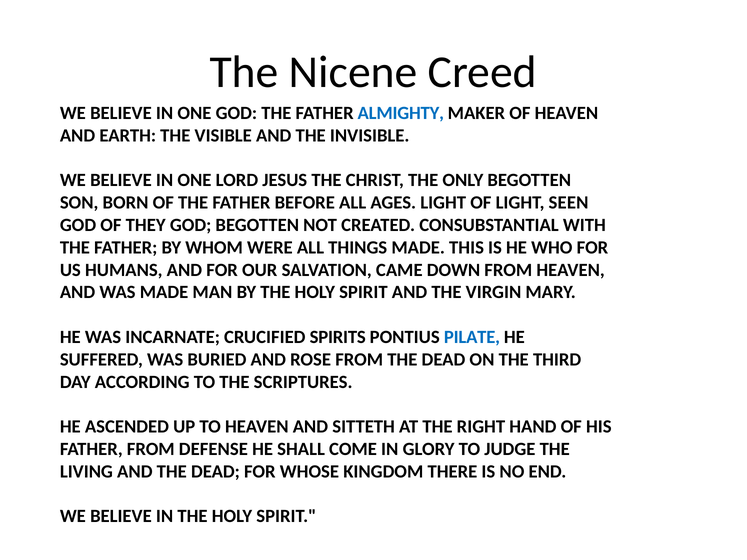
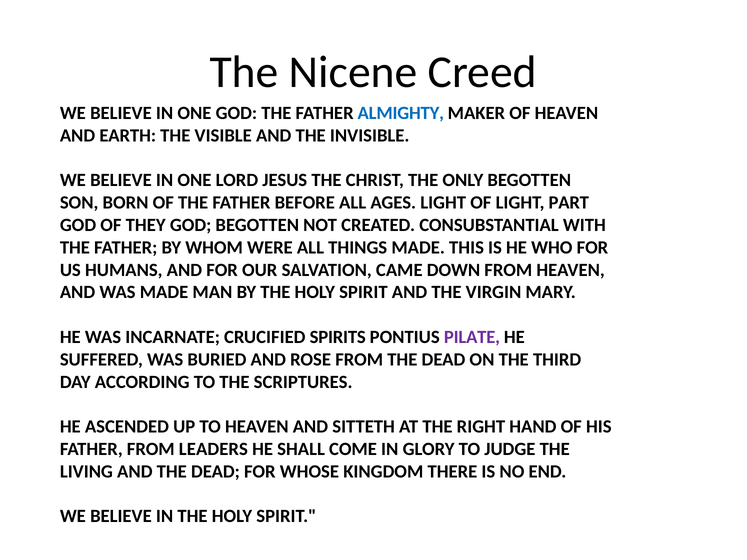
SEEN: SEEN -> PART
PILATE colour: blue -> purple
DEFENSE: DEFENSE -> LEADERS
